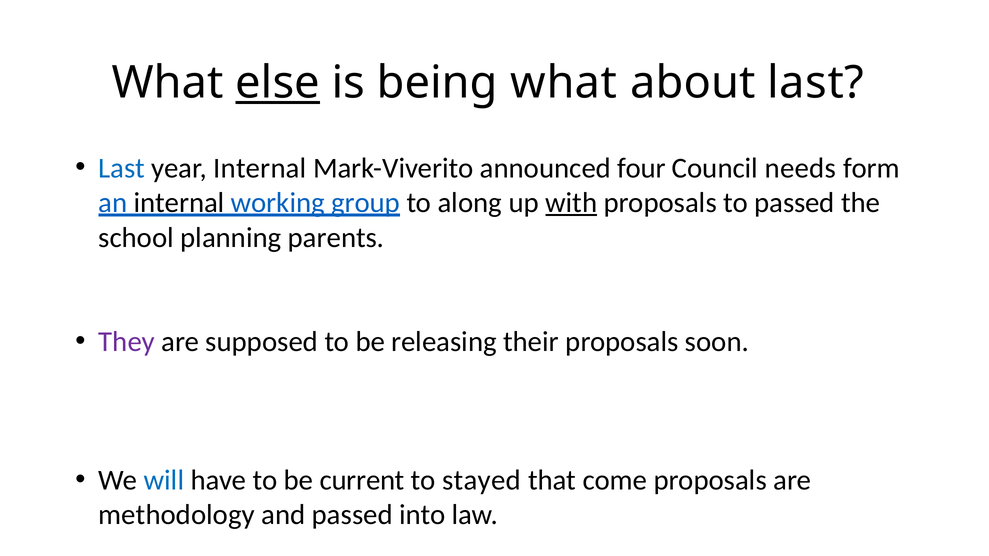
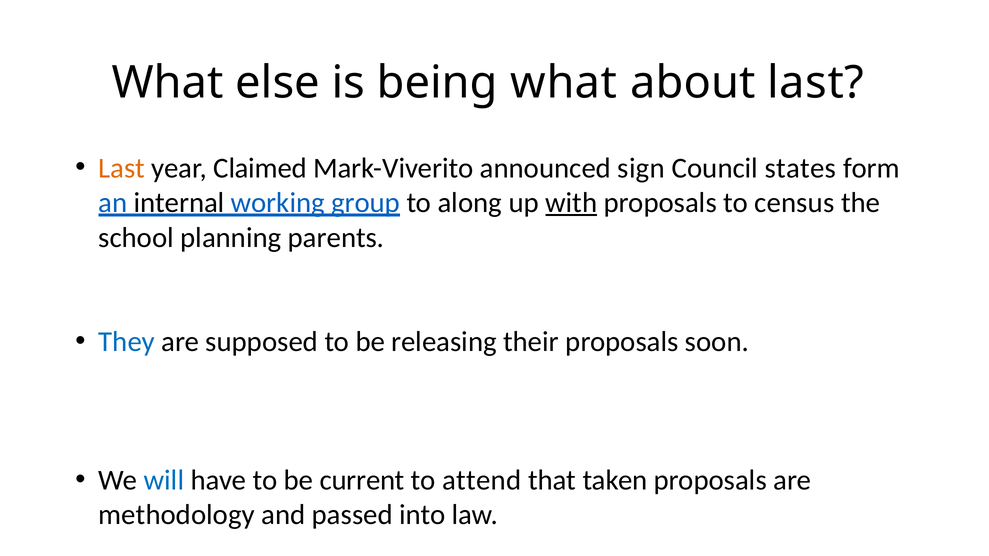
else underline: present -> none
Last at (122, 168) colour: blue -> orange
year Internal: Internal -> Claimed
four: four -> sign
needs: needs -> states
to passed: passed -> census
They colour: purple -> blue
stayed: stayed -> attend
come: come -> taken
